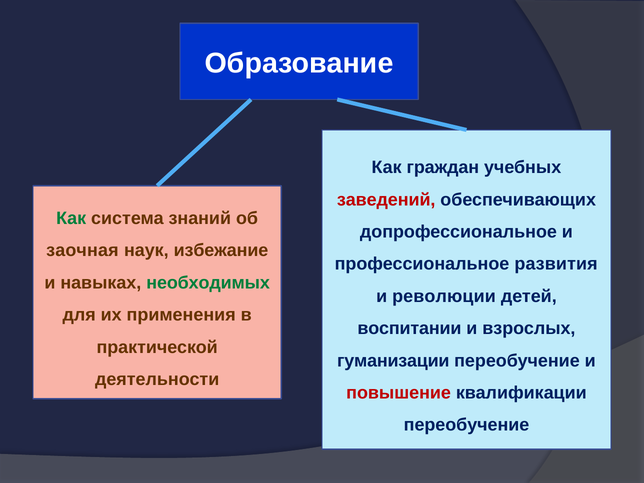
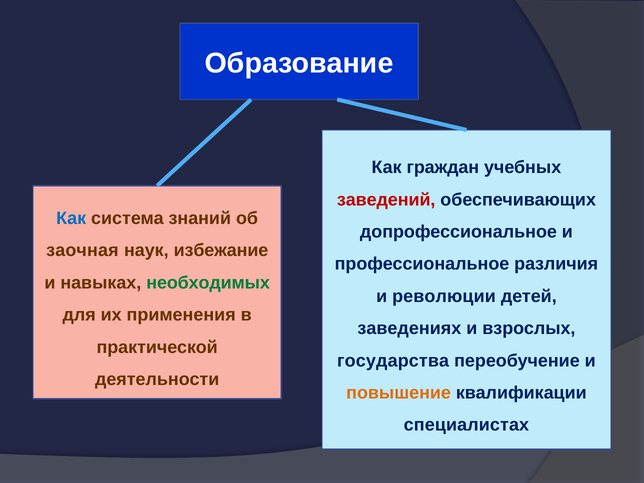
Как at (71, 218) colour: green -> blue
развития: развития -> различия
воспитании: воспитании -> заведениях
гуманизации: гуманизации -> государства
повышение colour: red -> orange
переобучение at (466, 425): переобучение -> специалистах
